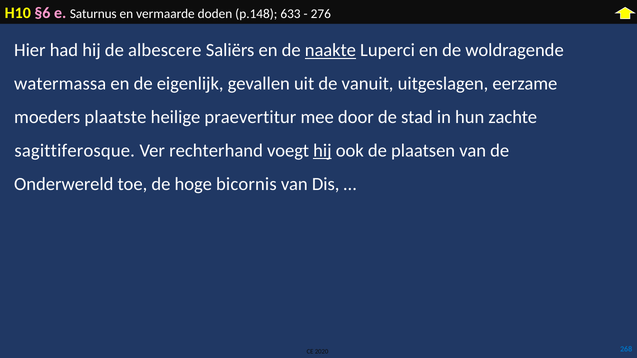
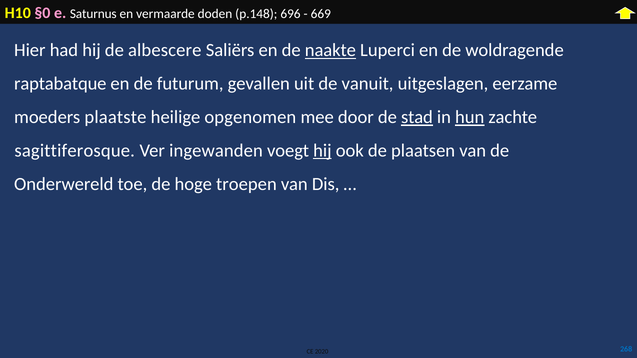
§6: §6 -> §0
633: 633 -> 696
276: 276 -> 669
watermassa: watermassa -> raptabatque
eigenlijk: eigenlijk -> futurum
praevertitur: praevertitur -> opgenomen
stad underline: none -> present
hun underline: none -> present
rechterhand: rechterhand -> ingewanden
bicornis: bicornis -> troepen
